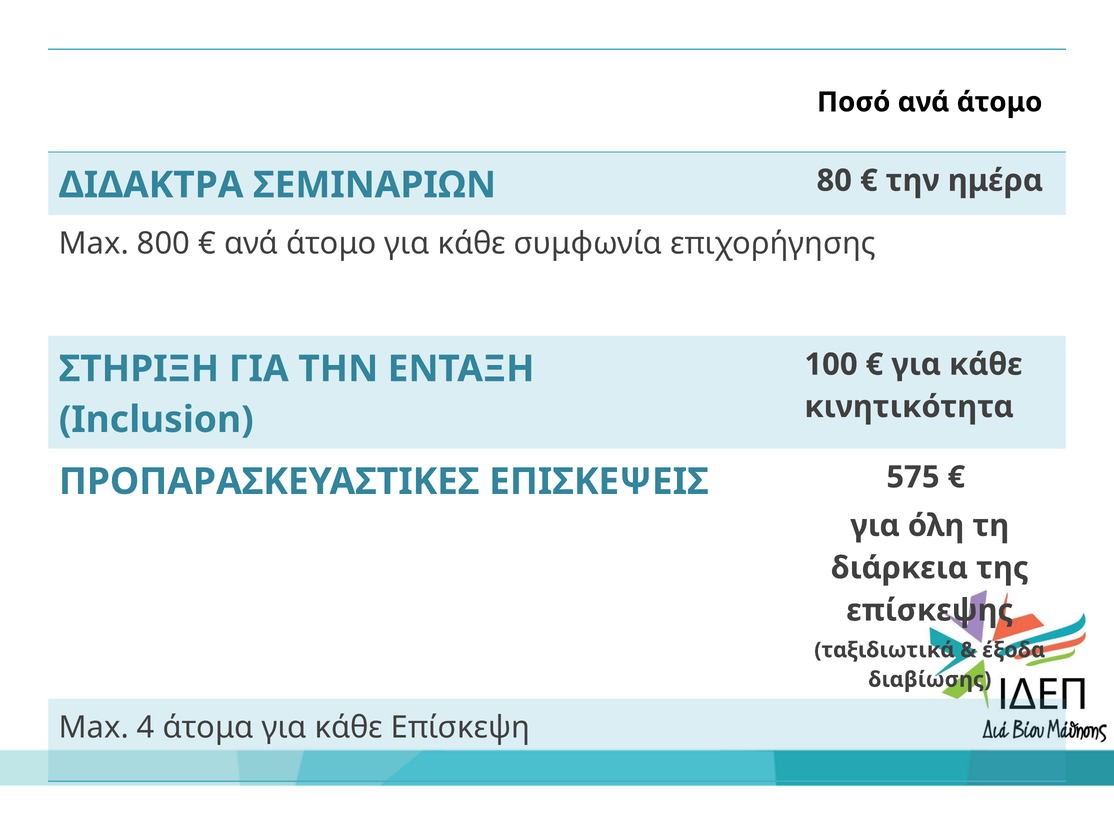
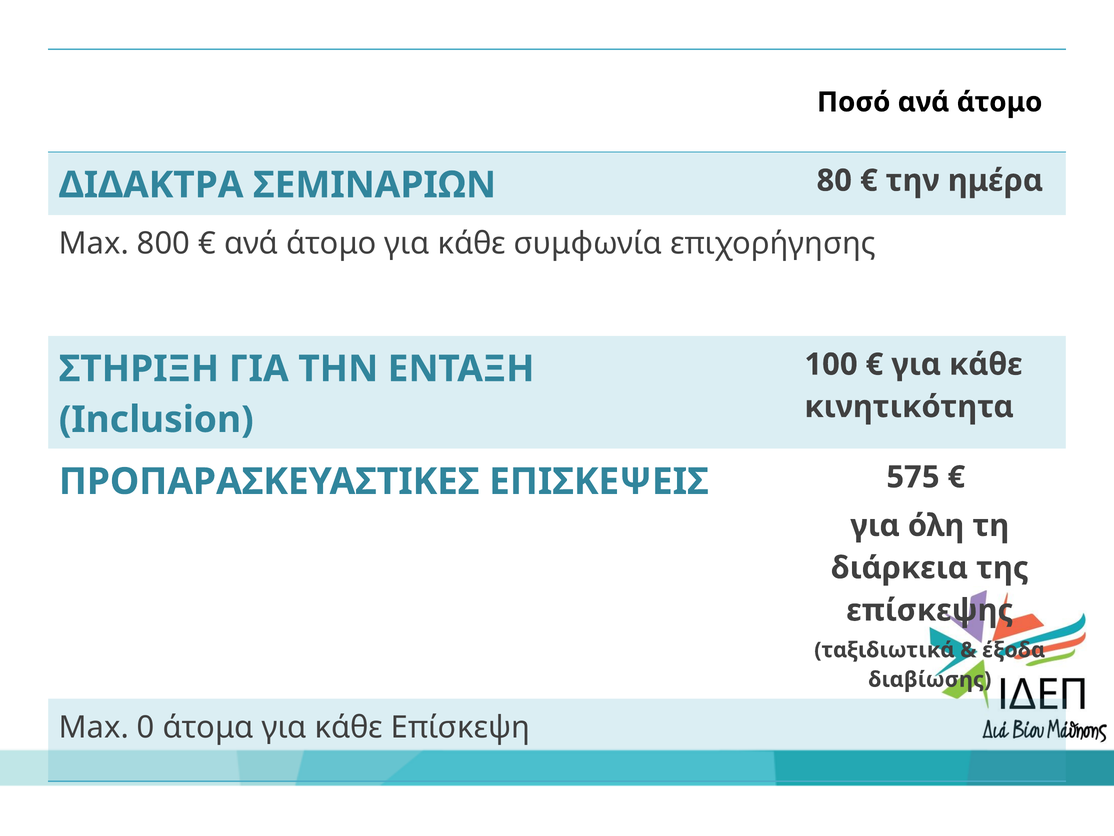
4: 4 -> 0
